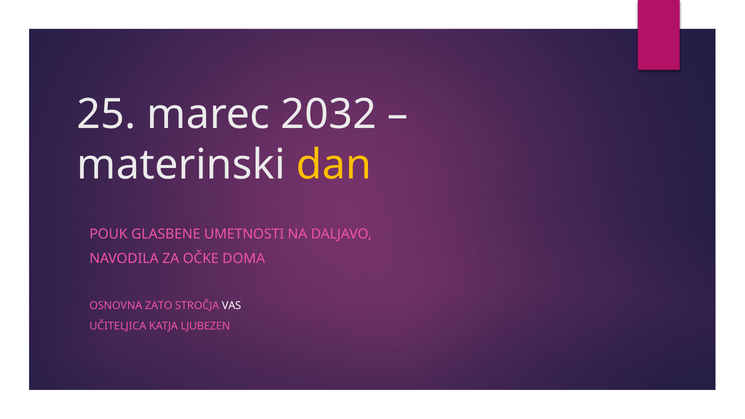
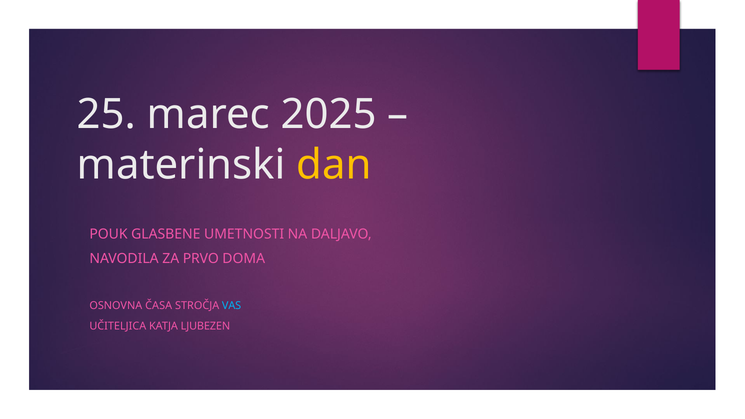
2032: 2032 -> 2025
OČKE: OČKE -> PRVO
ZATO: ZATO -> ČASA
VAS colour: white -> light blue
